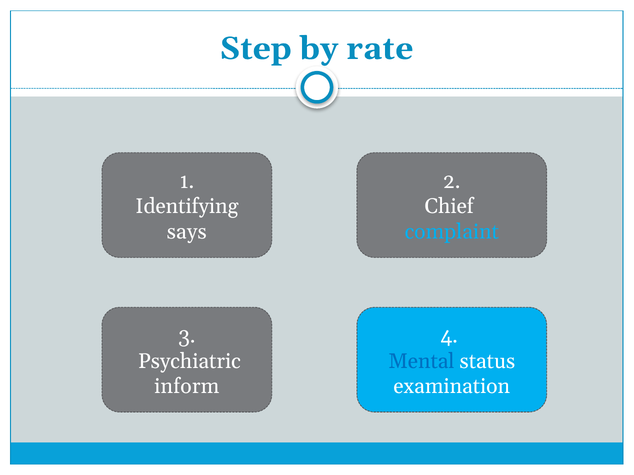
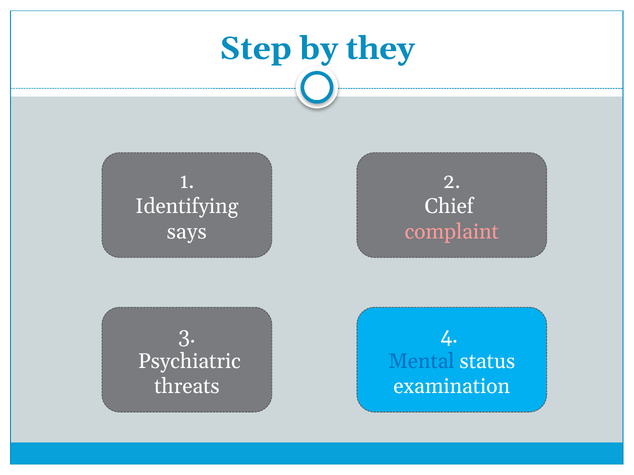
rate: rate -> they
complaint colour: light blue -> pink
inform: inform -> threats
